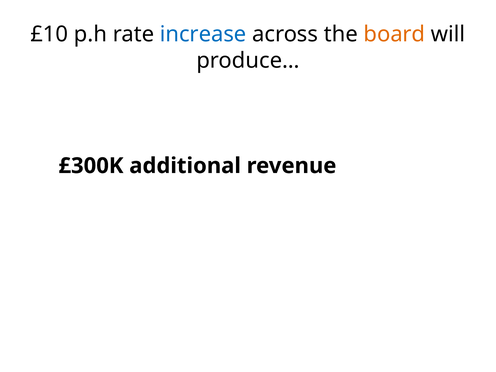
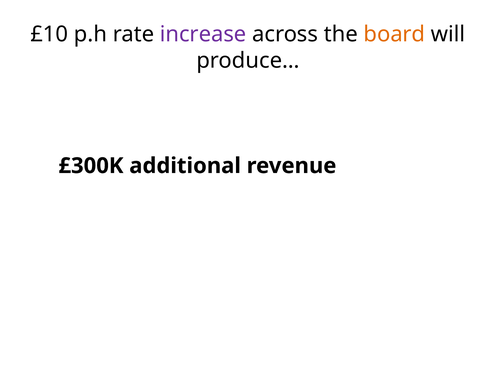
increase colour: blue -> purple
